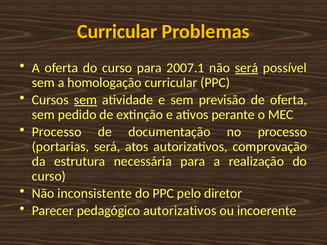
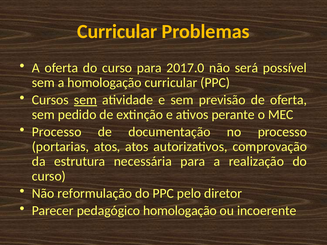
2007.1: 2007.1 -> 2017.0
será at (247, 68) underline: present -> none
portarias será: será -> atos
inconsistente: inconsistente -> reformulação
pedagógico autorizativos: autorizativos -> homologação
